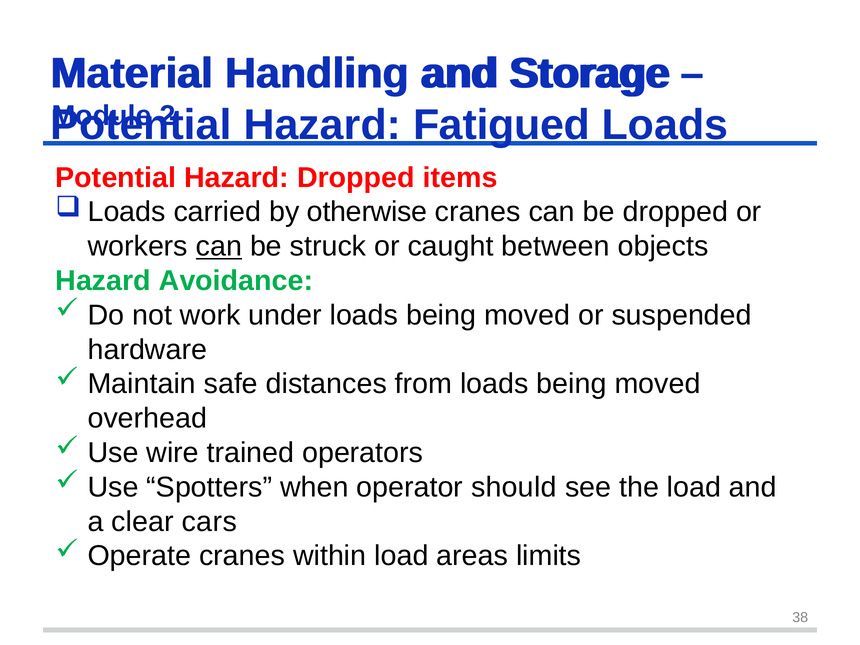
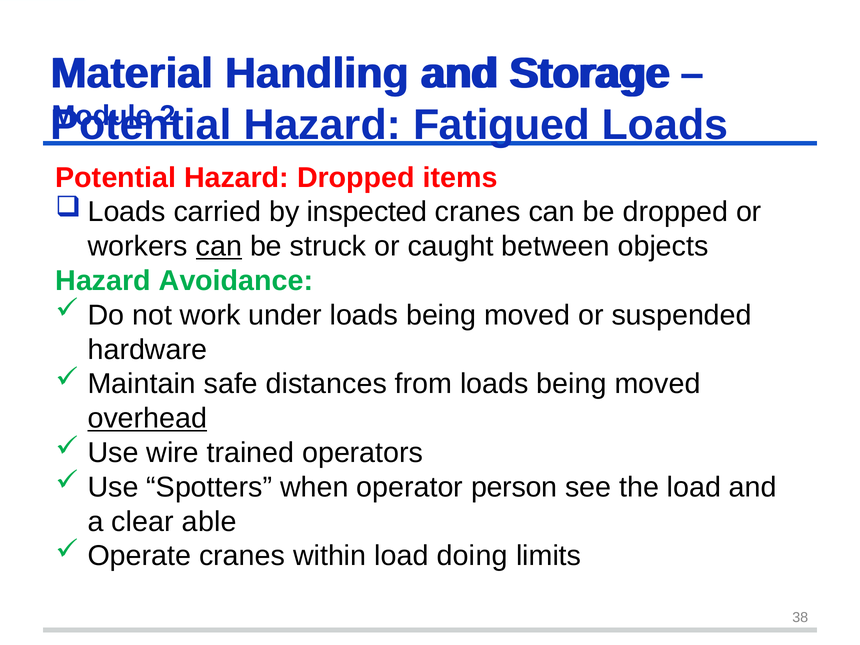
otherwise: otherwise -> inspected
overhead underline: none -> present
should: should -> person
cars: cars -> able
areas: areas -> doing
